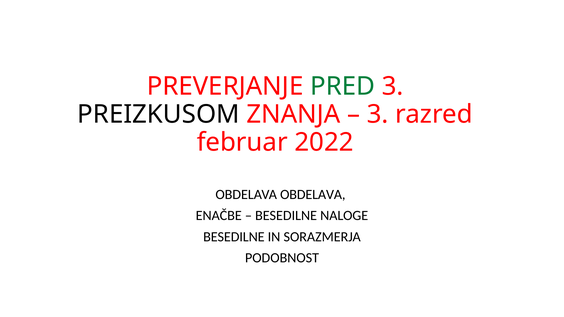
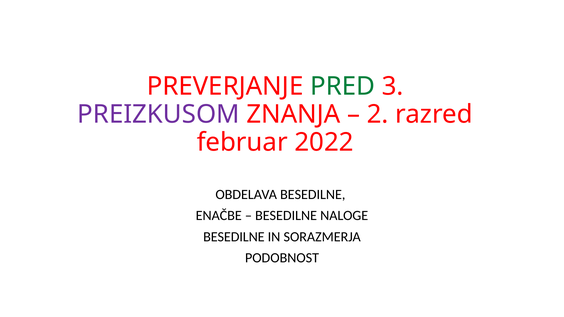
PREIZKUSOM colour: black -> purple
3 at (378, 114): 3 -> 2
OBDELAVA OBDELAVA: OBDELAVA -> BESEDILNE
